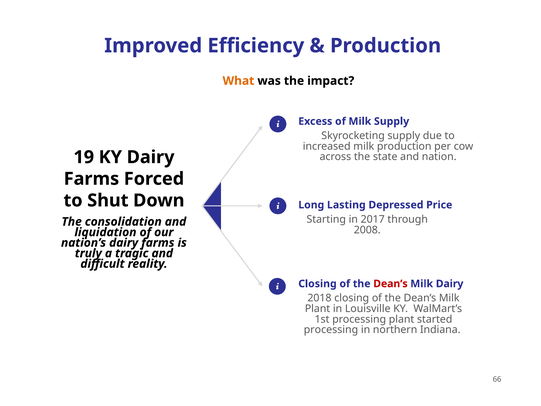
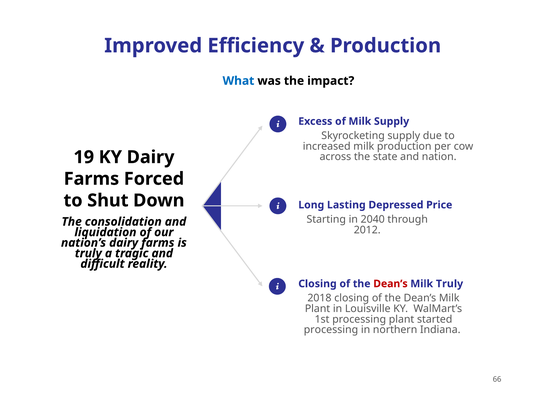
What colour: orange -> blue
2017: 2017 -> 2040
2008: 2008 -> 2012
Milk Dairy: Dairy -> Truly
